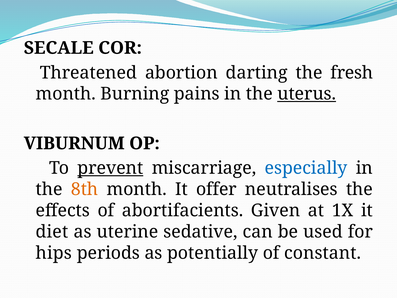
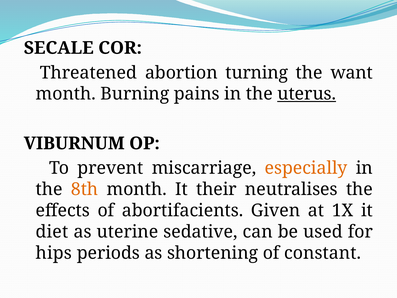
darting: darting -> turning
fresh: fresh -> want
prevent underline: present -> none
especially colour: blue -> orange
offer: offer -> their
potentially: potentially -> shortening
